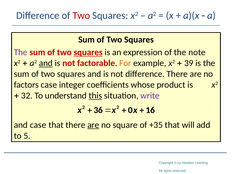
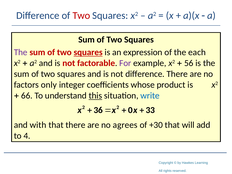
note: note -> each
and at (46, 63) underline: present -> none
For colour: orange -> purple
39: 39 -> 56
factors case: case -> only
32: 32 -> 66
write colour: purple -> blue
16: 16 -> 33
and case: case -> with
are at (93, 125) underline: present -> none
square: square -> agrees
+35: +35 -> +30
5: 5 -> 4
